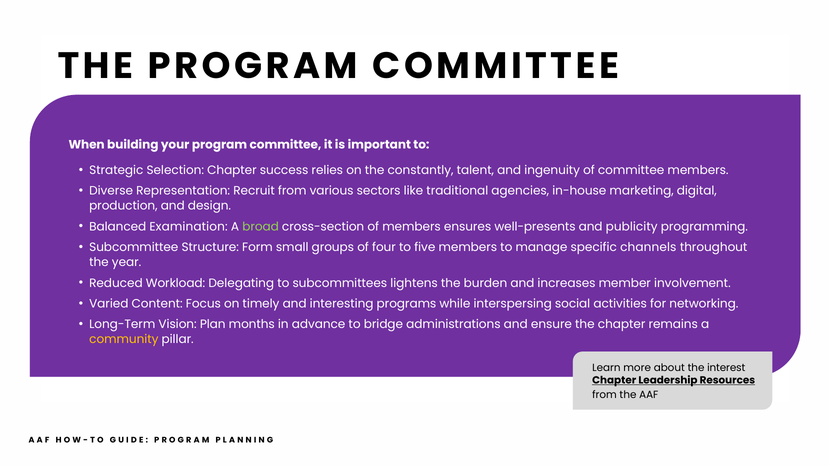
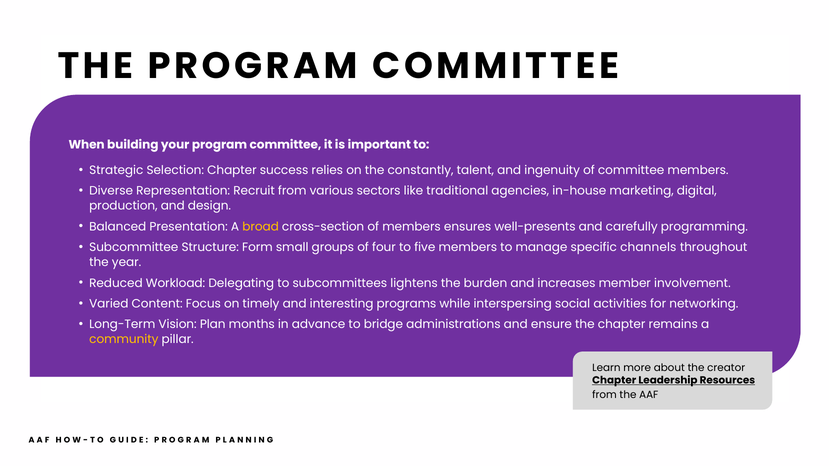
Examination: Examination -> Presentation
broad colour: light green -> yellow
publicity: publicity -> carefully
interest: interest -> creator
